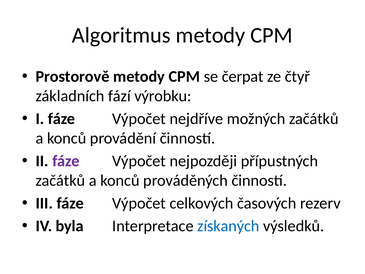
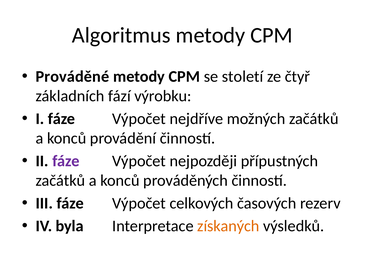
Prostorově: Prostorově -> Prováděné
čerpat: čerpat -> století
získaných colour: blue -> orange
